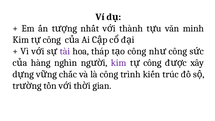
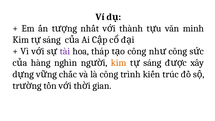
công at (52, 40): công -> sáng
kim at (119, 63) colour: purple -> orange
công at (152, 63): công -> sáng
